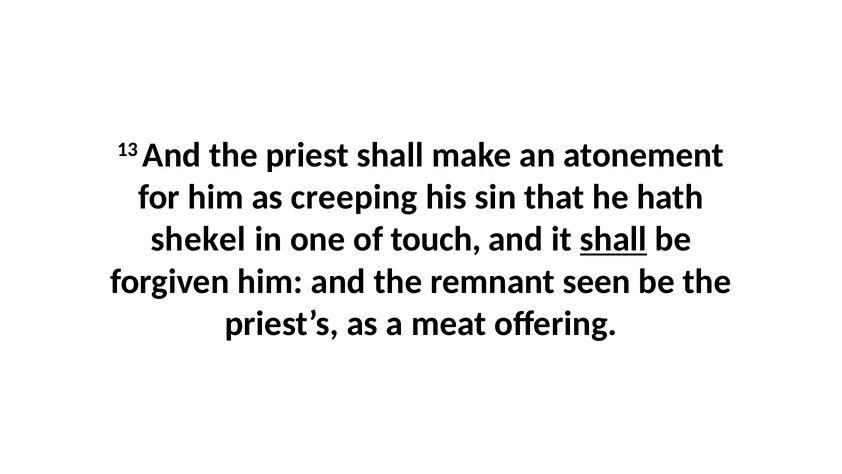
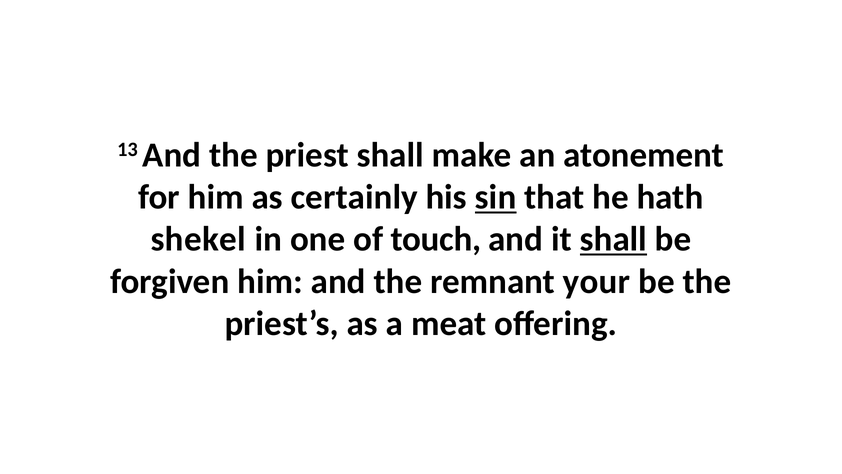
creeping: creeping -> certainly
sin underline: none -> present
seen: seen -> your
